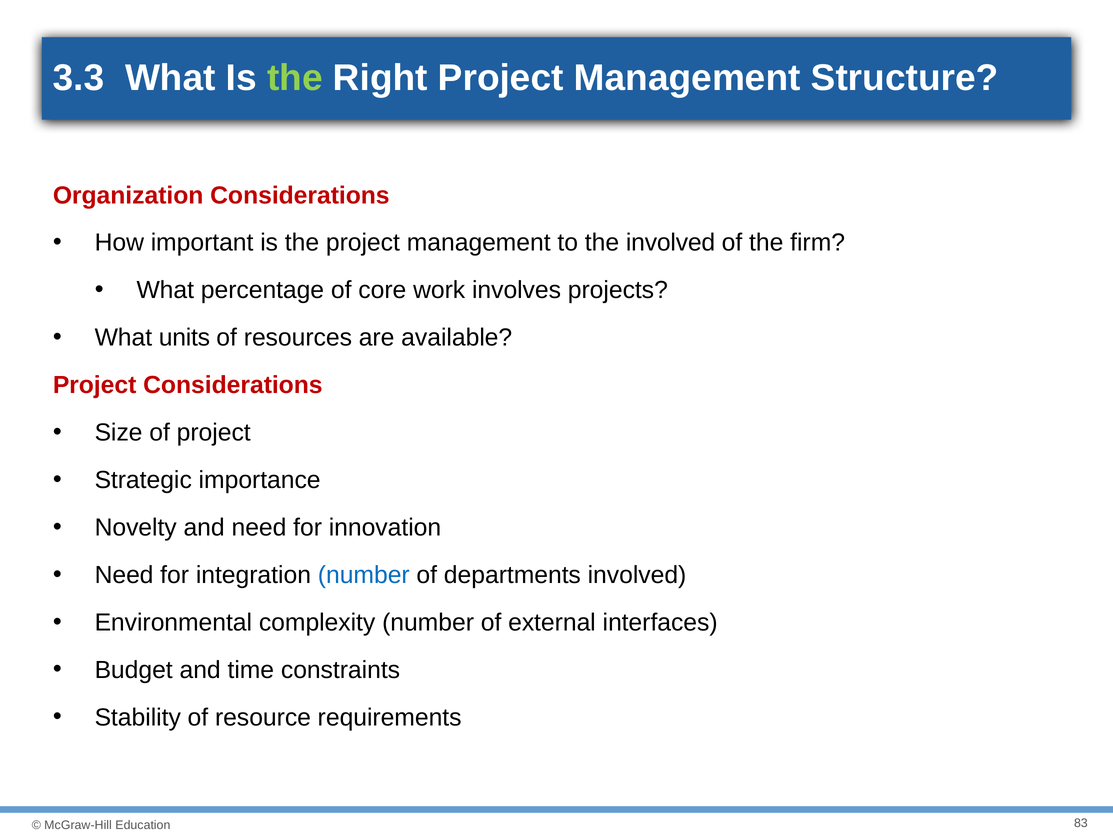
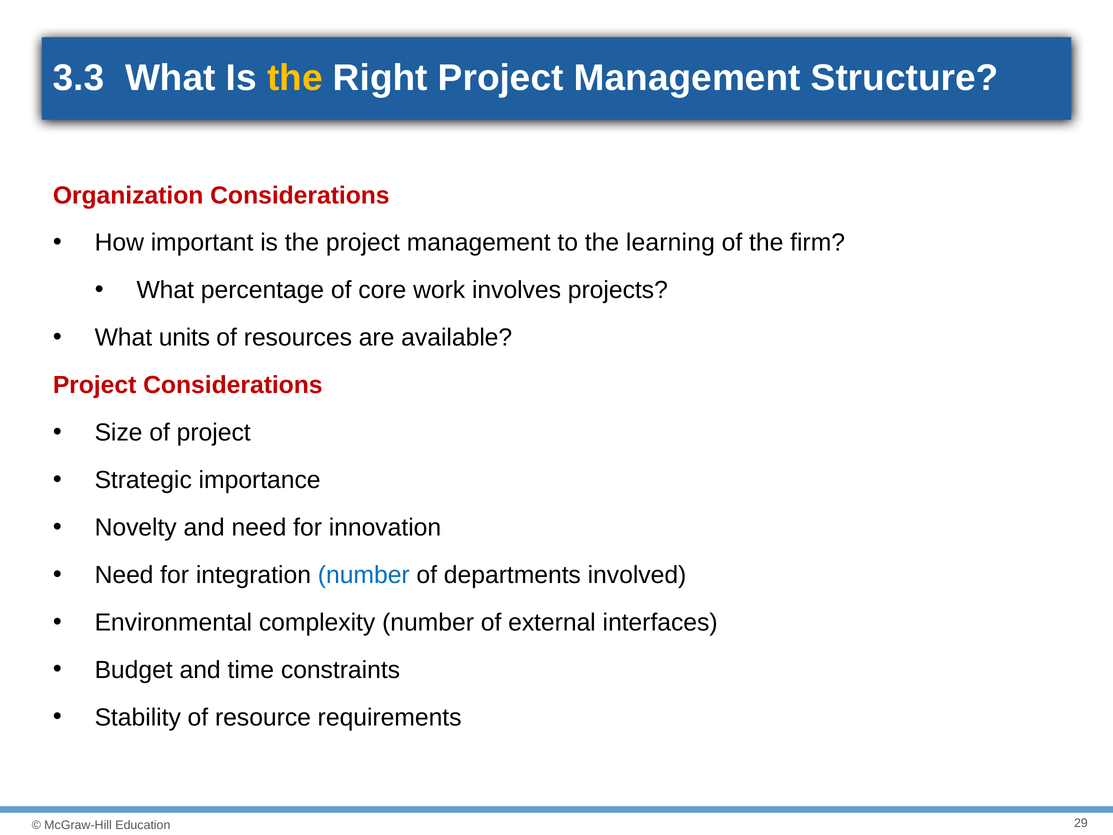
the at (295, 78) colour: light green -> yellow
the involved: involved -> learning
83: 83 -> 29
